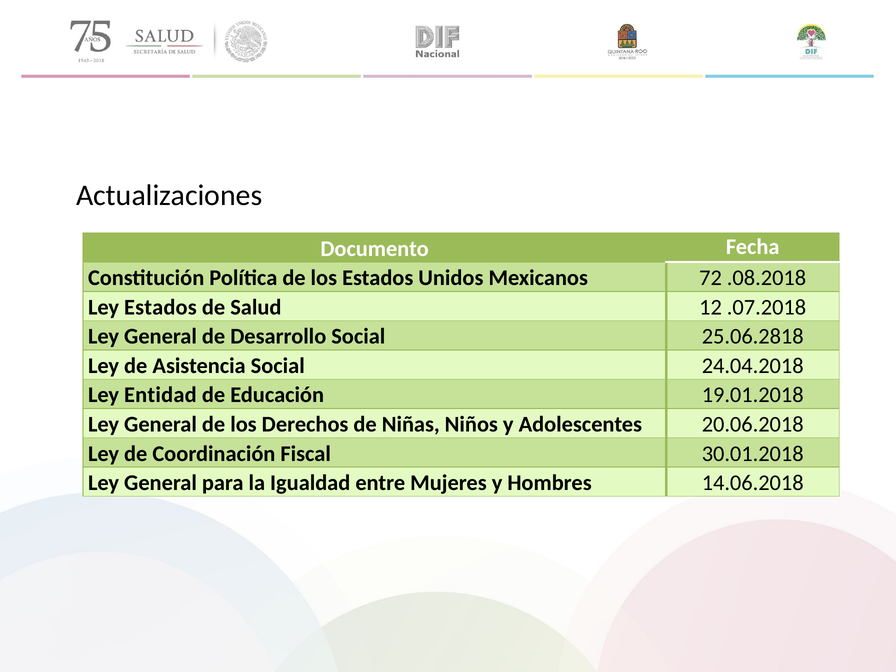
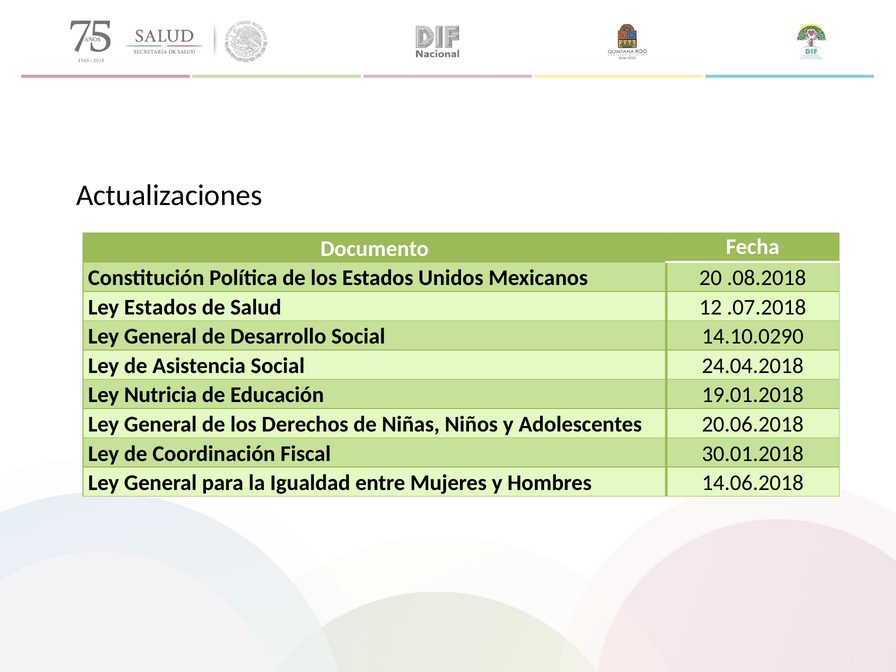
72: 72 -> 20
25.06.2818: 25.06.2818 -> 14.10.0290
Entidad: Entidad -> Nutricia
